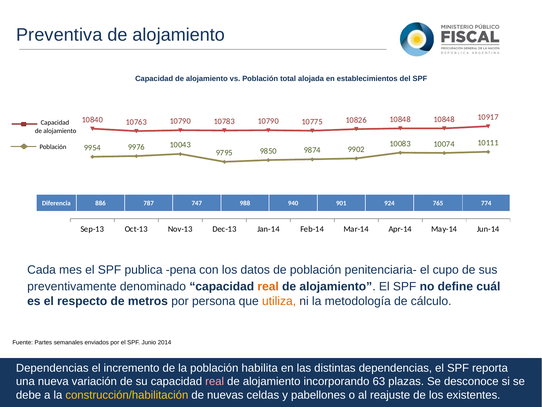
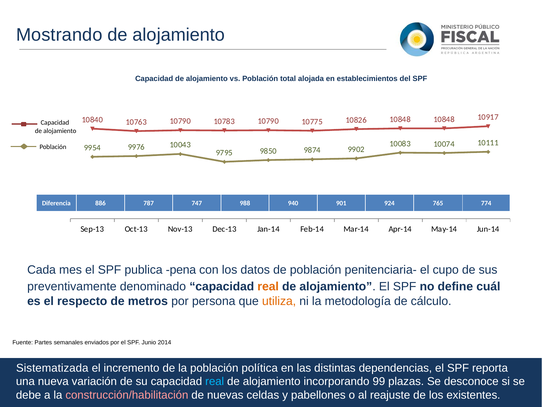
Preventiva: Preventiva -> Mostrando
Dependencias at (52, 368): Dependencias -> Sistematizada
habilita: habilita -> política
real at (215, 381) colour: pink -> light blue
63: 63 -> 99
construcción/habilitación colour: yellow -> pink
